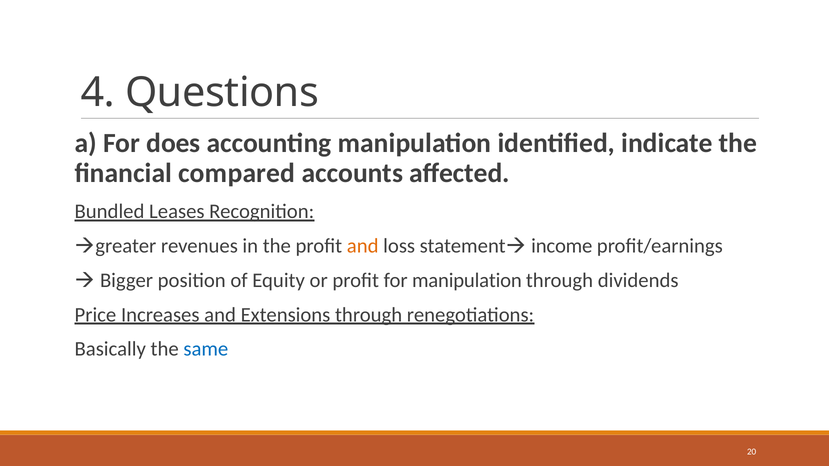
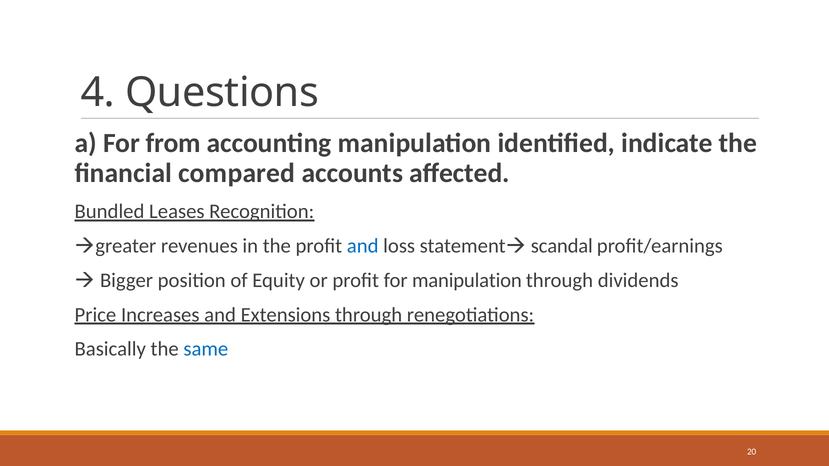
does: does -> from
and at (363, 246) colour: orange -> blue
income: income -> scandal
